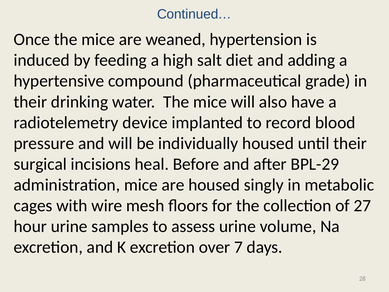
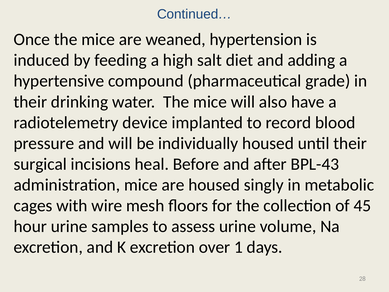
BPL-29: BPL-29 -> BPL-43
27: 27 -> 45
7: 7 -> 1
